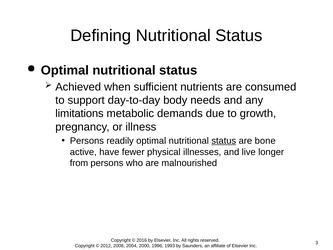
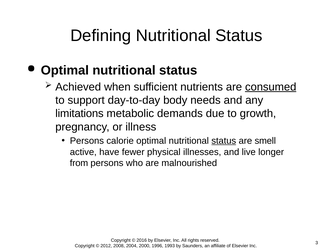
consumed underline: none -> present
readily: readily -> calorie
bone: bone -> smell
